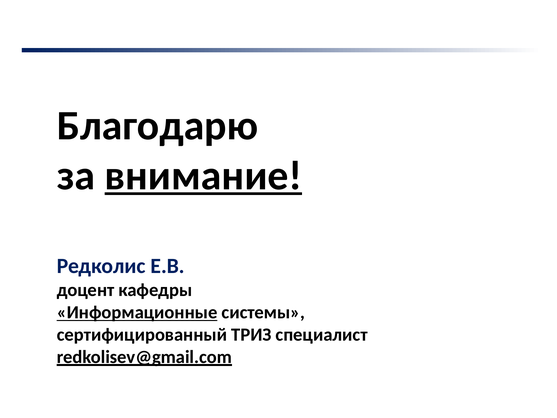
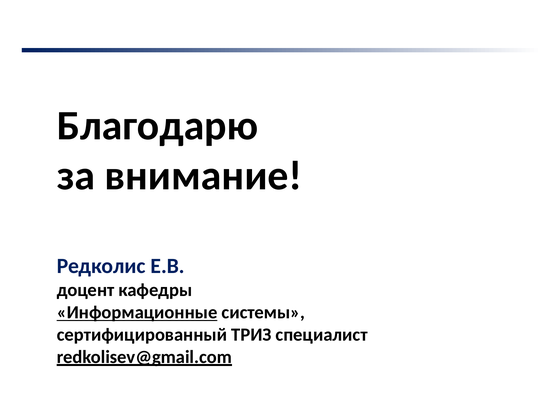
внимание underline: present -> none
